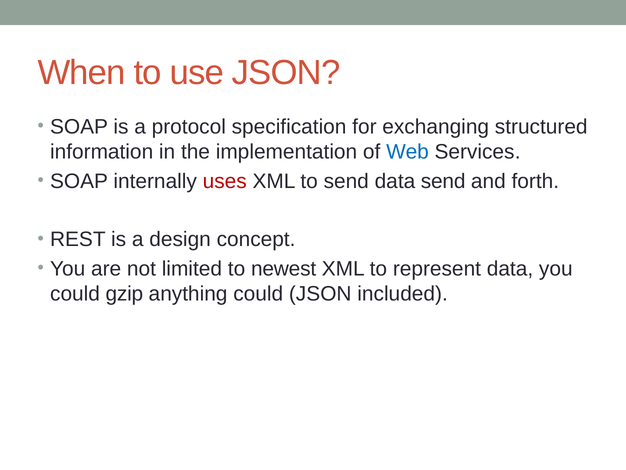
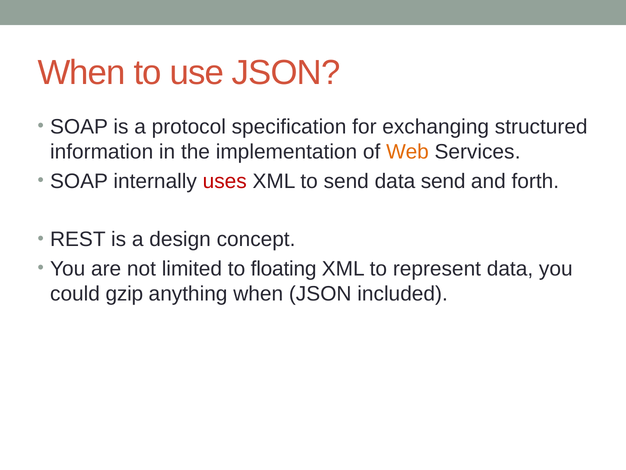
Web colour: blue -> orange
newest: newest -> floating
anything could: could -> when
